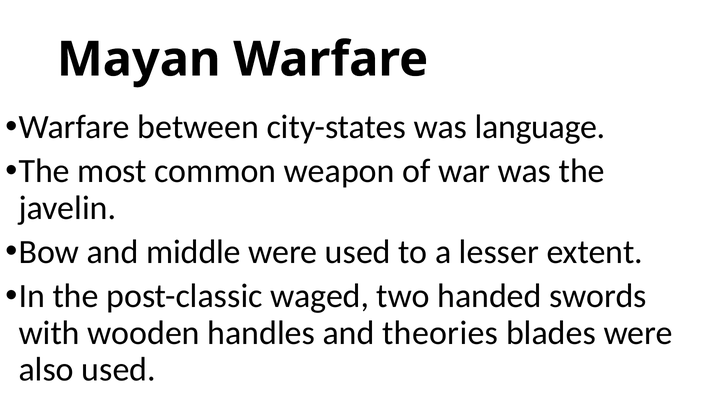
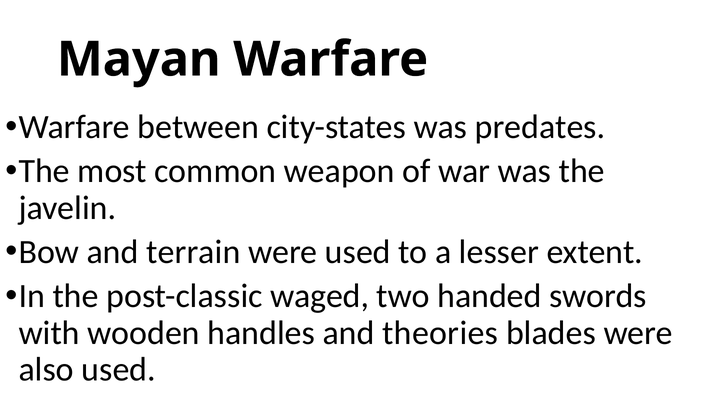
language: language -> predates
middle: middle -> terrain
